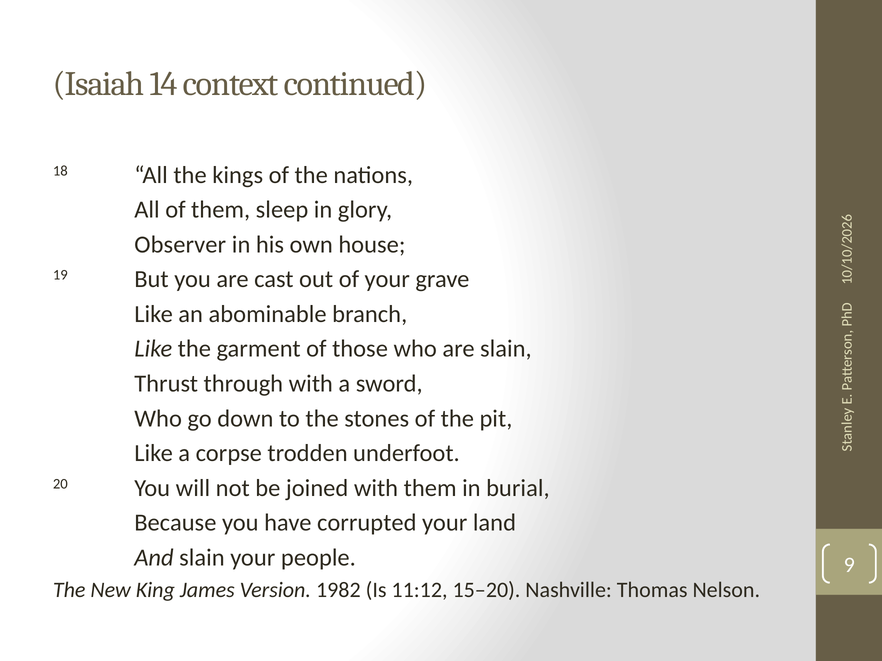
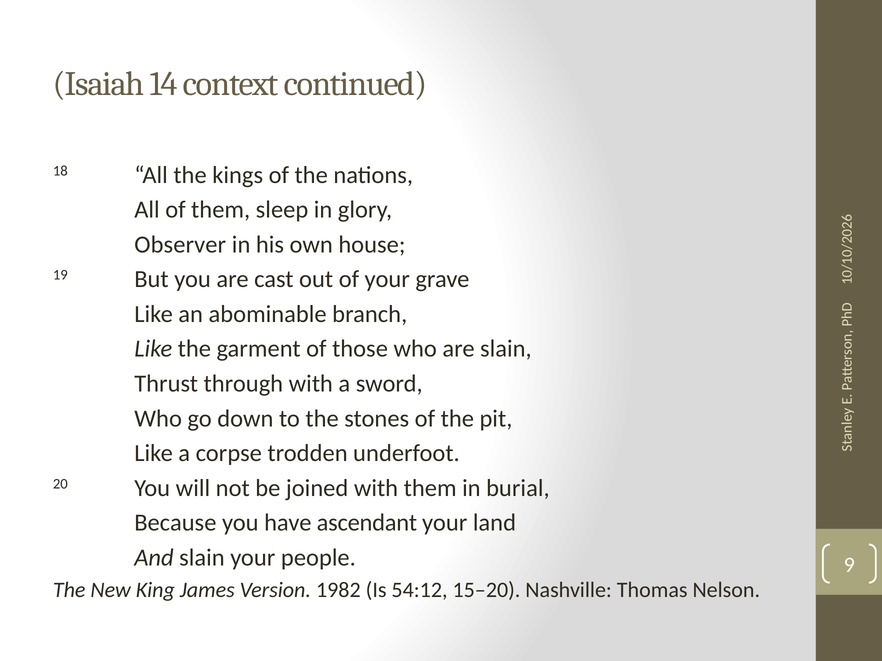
corrupted: corrupted -> ascendant
11:12: 11:12 -> 54:12
